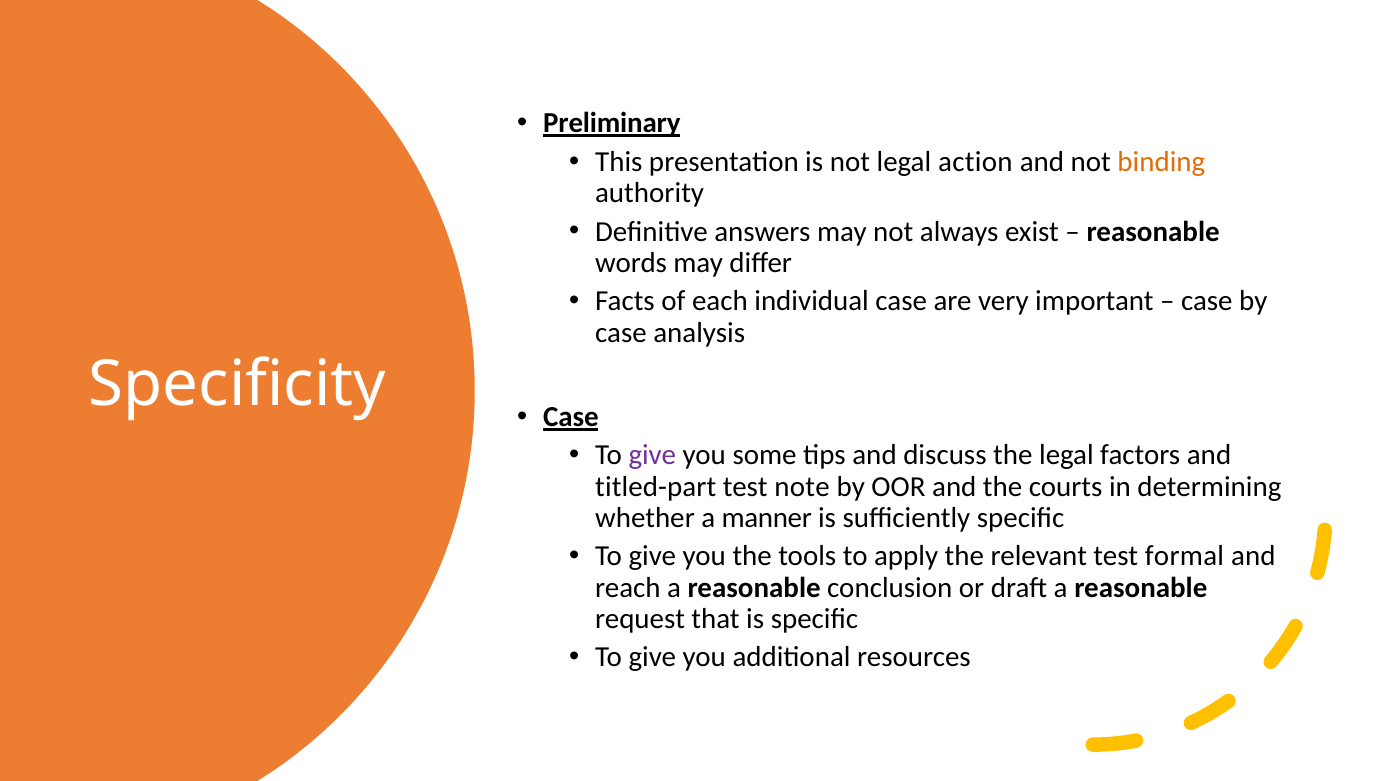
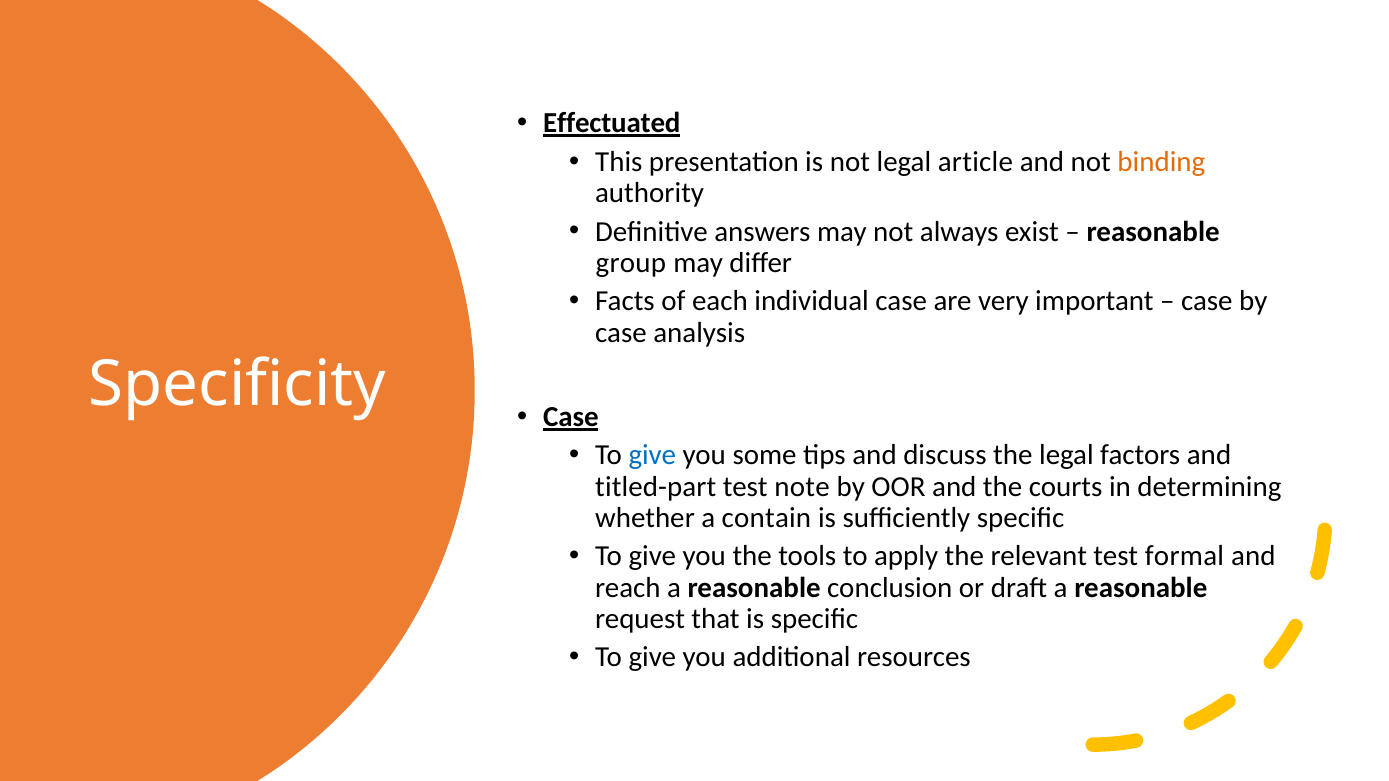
Preliminary: Preliminary -> Effectuated
action: action -> article
words: words -> group
give at (652, 455) colour: purple -> blue
manner: manner -> contain
